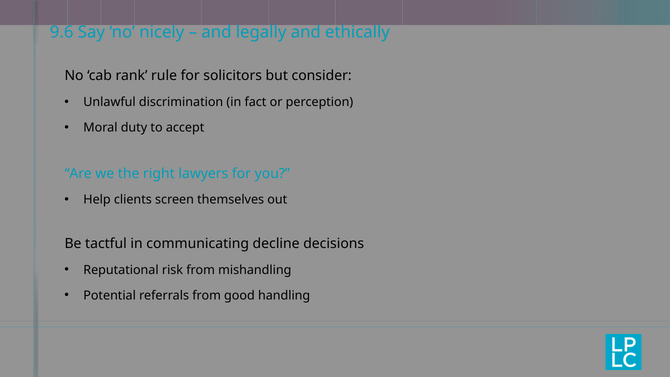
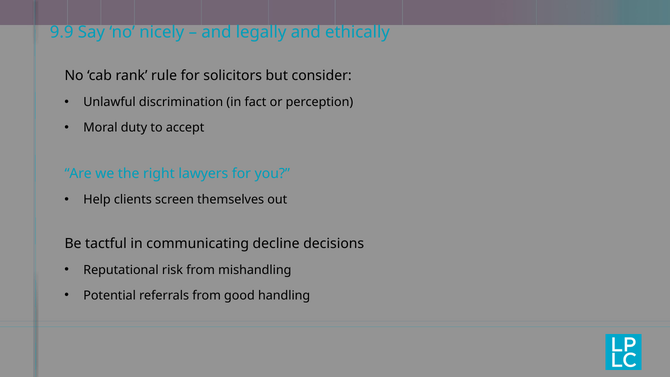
9.6: 9.6 -> 9.9
